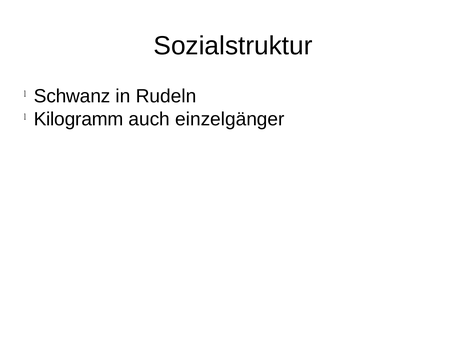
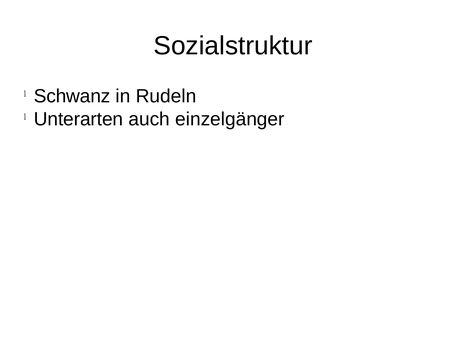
Kilogramm: Kilogramm -> Unterarten
